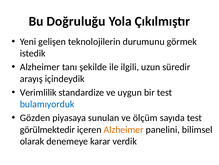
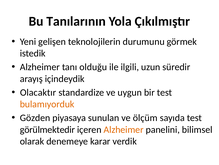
Doğruluğu: Doğruluğu -> Tanılarının
şekilde: şekilde -> olduğu
Verimlilik: Verimlilik -> Olacaktır
bulamıyorduk colour: blue -> orange
